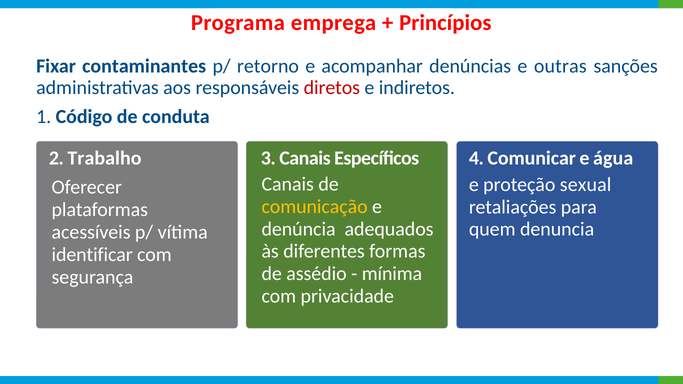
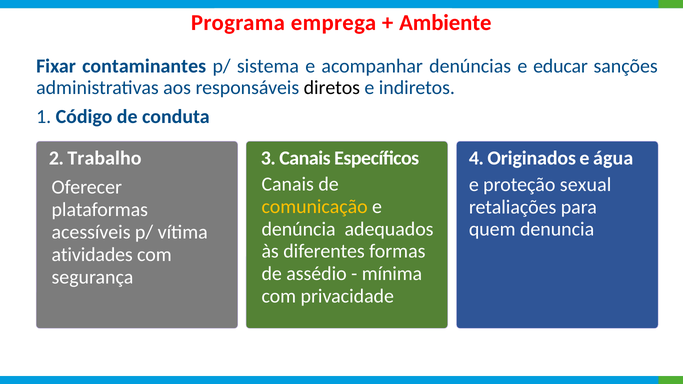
Princípios: Princípios -> Ambiente
retorno: retorno -> sistema
outras: outras -> educar
diretos colour: red -> black
Comunicar: Comunicar -> Originados
identificar: identificar -> atividades
